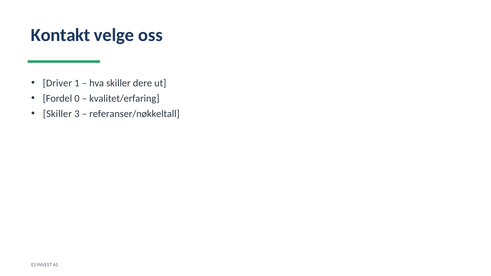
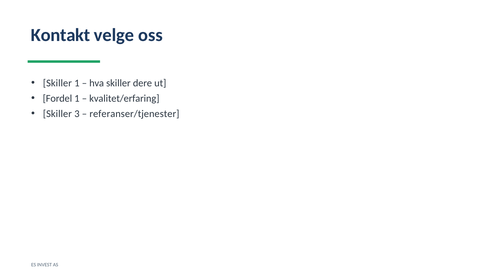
Driver at (57, 83): Driver -> Skiller
Fordel 0: 0 -> 1
referanser/nøkkeltall: referanser/nøkkeltall -> referanser/tjenester
